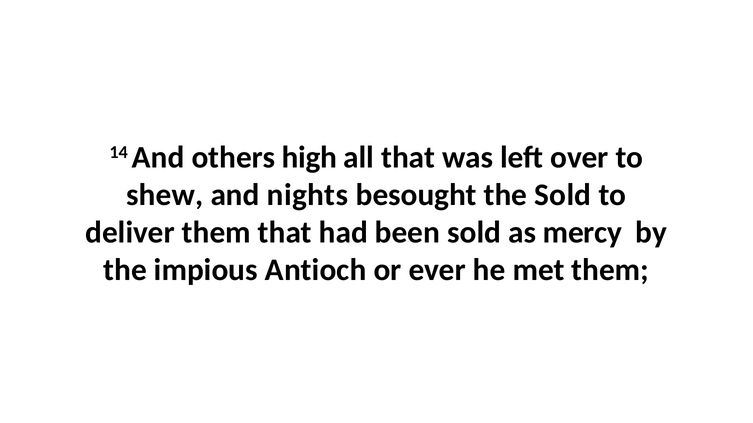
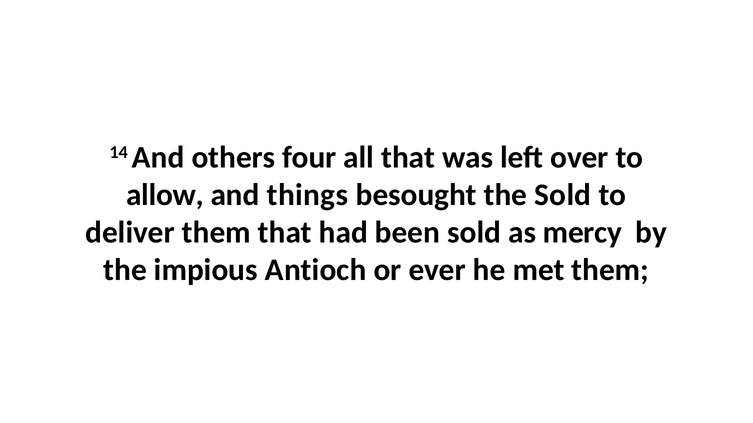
high: high -> four
shew: shew -> allow
nights: nights -> things
